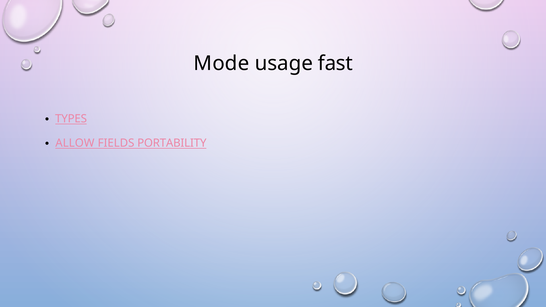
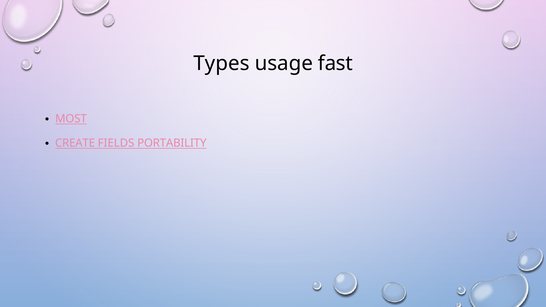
Mode: Mode -> Types
TYPES: TYPES -> MOST
ALLOW: ALLOW -> CREATE
